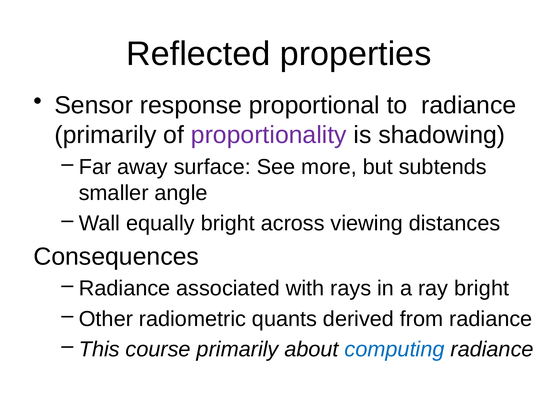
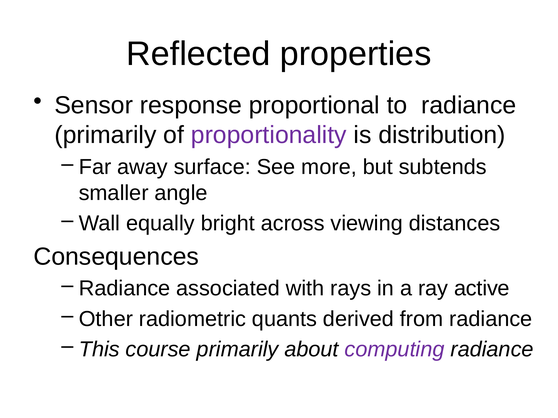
shadowing: shadowing -> distribution
ray bright: bright -> active
computing colour: blue -> purple
